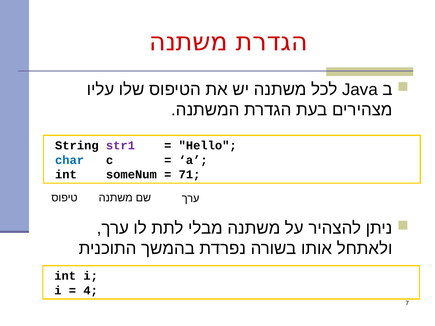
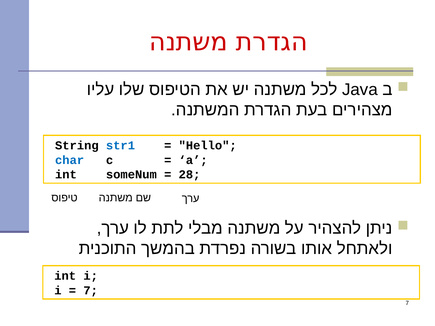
str1 colour: purple -> blue
71: 71 -> 28
4 at (91, 291): 4 -> 7
